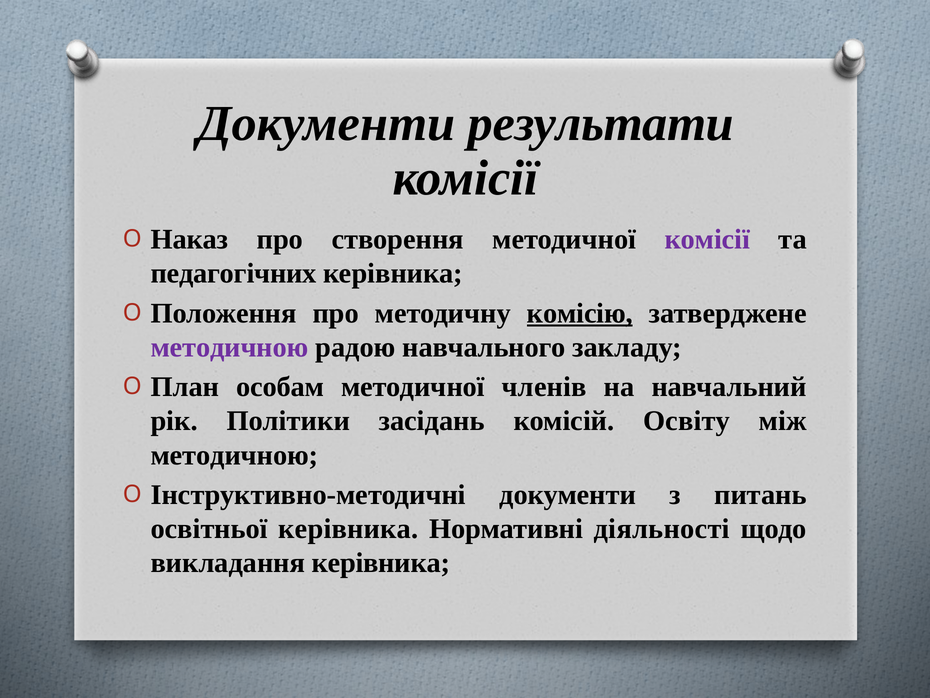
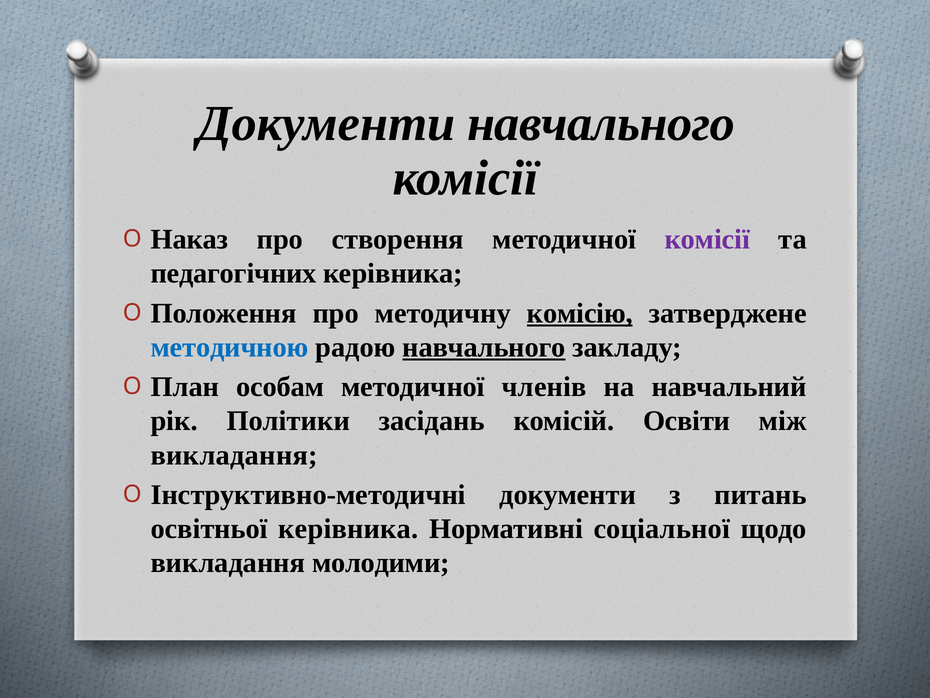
Документи результати: результати -> навчального
методичною at (230, 347) colour: purple -> blue
навчального at (484, 347) underline: none -> present
Освіту: Освіту -> Освіти
методичною at (234, 455): методичною -> викладання
діяльності: діяльності -> соціальної
викладання керівника: керівника -> молодими
